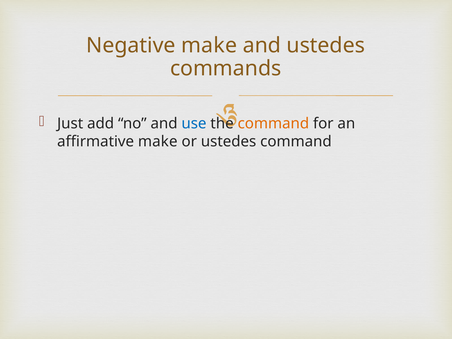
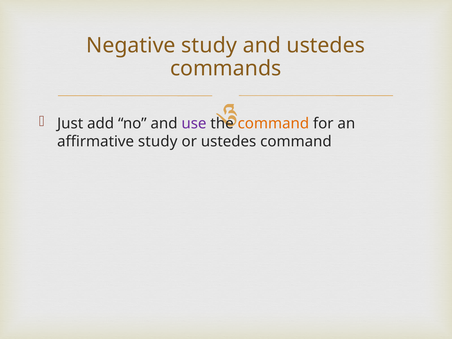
Negative make: make -> study
use colour: blue -> purple
affirmative make: make -> study
